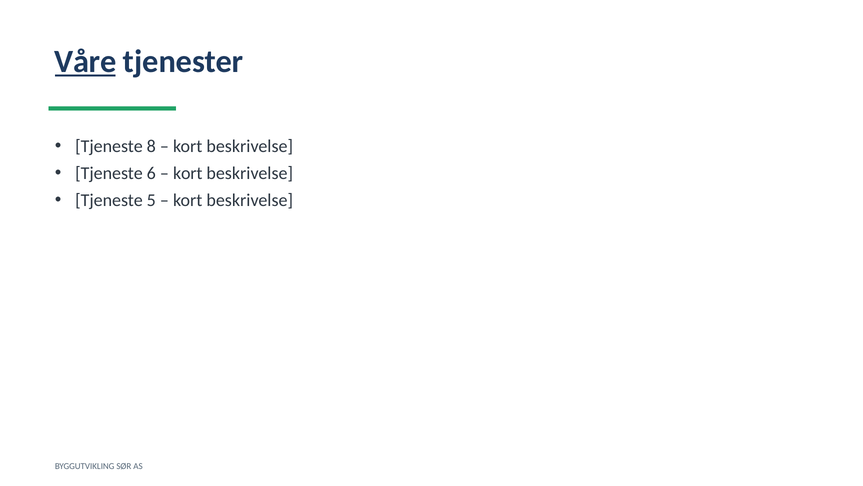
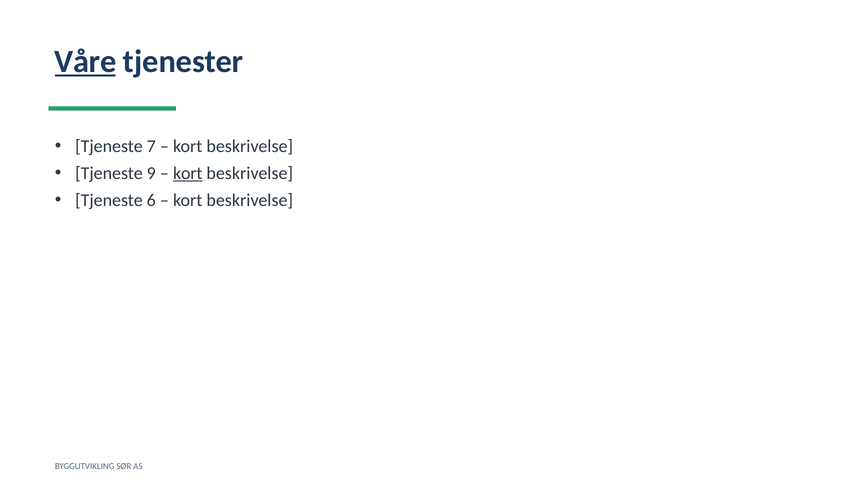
8: 8 -> 7
6: 6 -> 9
kort at (188, 173) underline: none -> present
5: 5 -> 6
